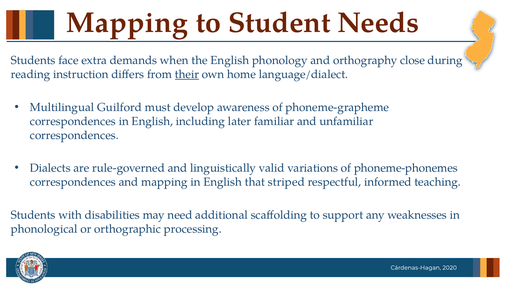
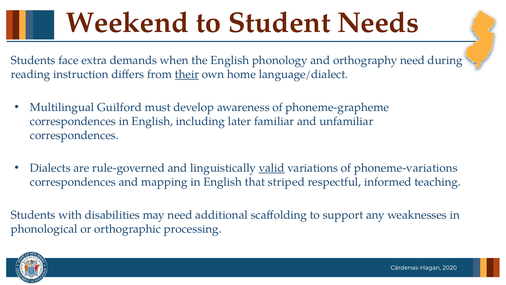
Mapping at (127, 23): Mapping -> Weekend
orthography close: close -> need
valid underline: none -> present
phoneme-phonemes: phoneme-phonemes -> phoneme-variations
